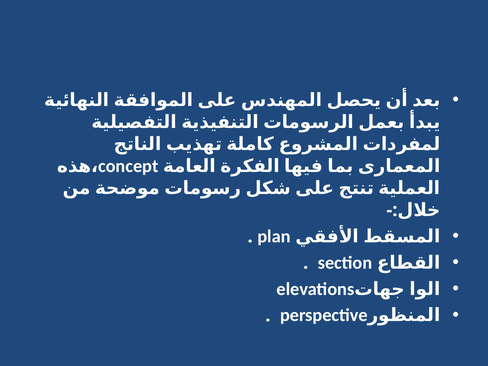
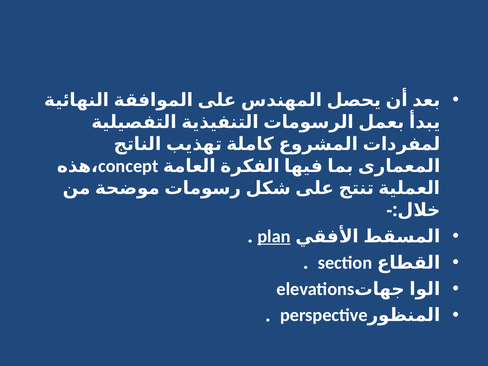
plan underline: none -> present
